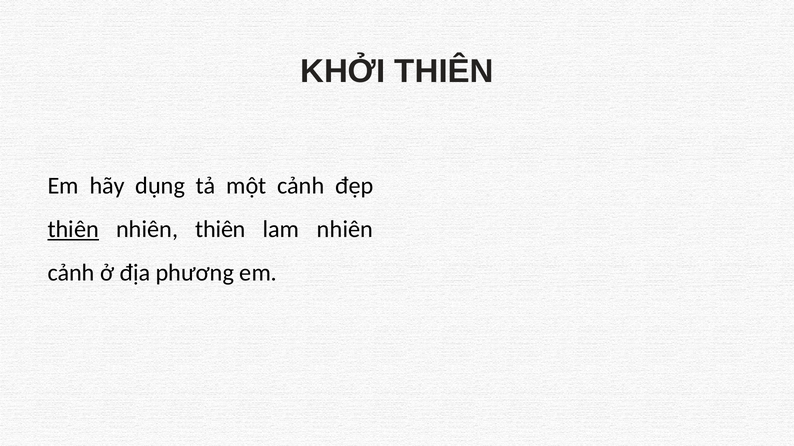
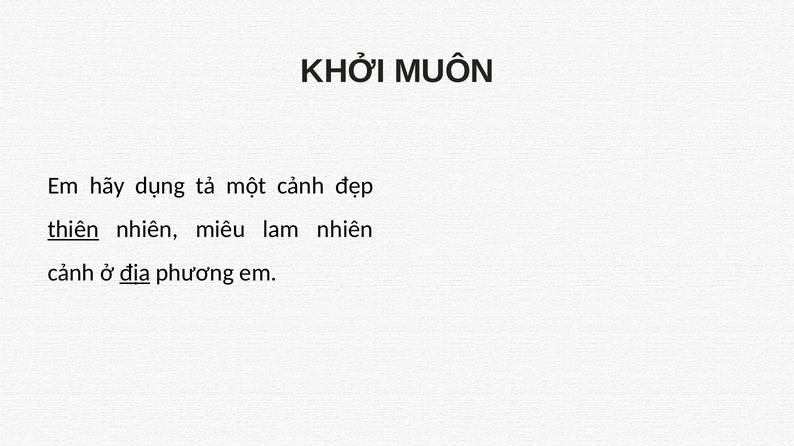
KHỞI THIÊN: THIÊN -> MUÔN
nhiên thiên: thiên -> miêu
địa underline: none -> present
